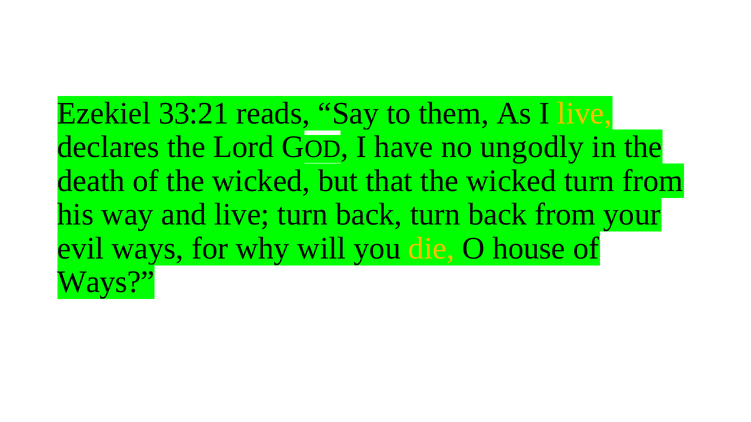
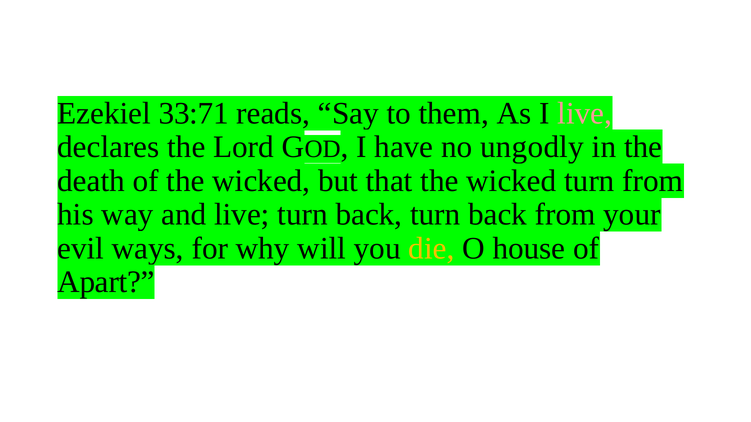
33:21: 33:21 -> 33:71
live at (585, 113) colour: yellow -> pink
Ways at (106, 282): Ways -> Apart
